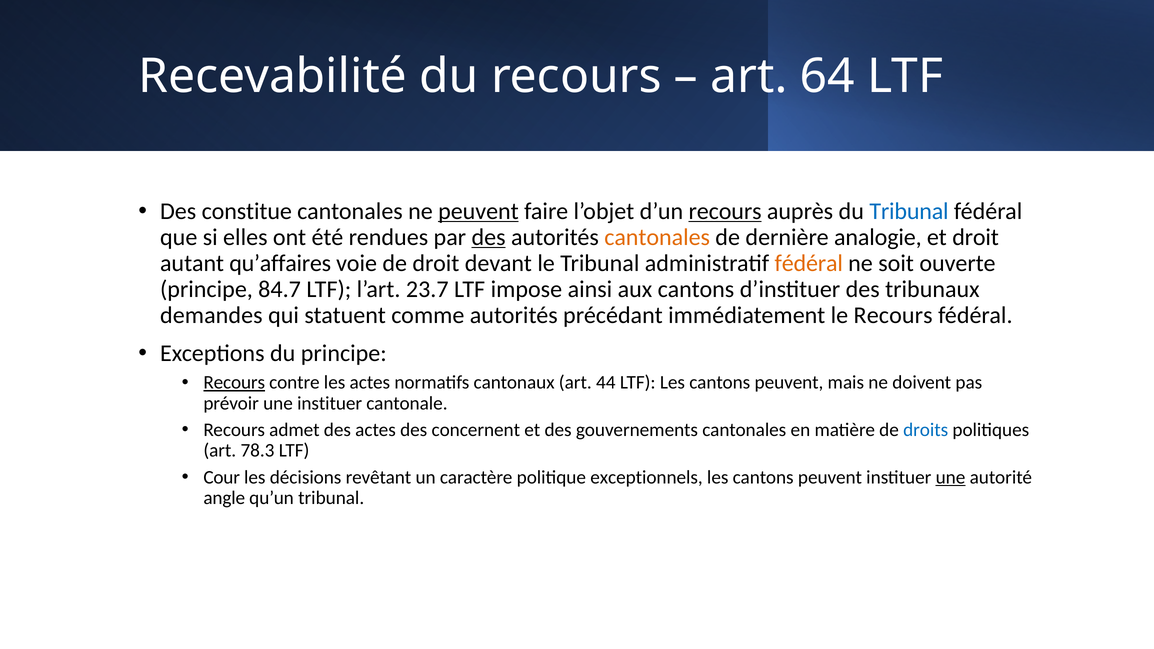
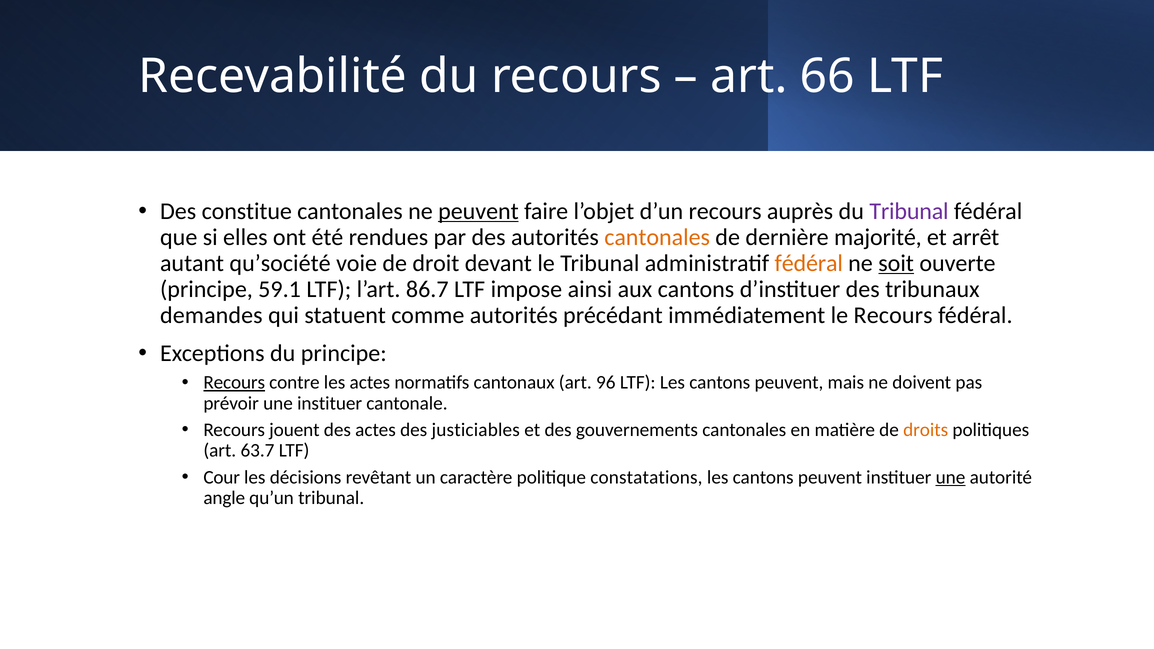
64: 64 -> 66
recours at (725, 211) underline: present -> none
Tribunal at (909, 211) colour: blue -> purple
des at (489, 237) underline: present -> none
analogie: analogie -> majorité
et droit: droit -> arrêt
qu’affaires: qu’affaires -> qu’société
soit underline: none -> present
84.7: 84.7 -> 59.1
23.7: 23.7 -> 86.7
44: 44 -> 96
admet: admet -> jouent
concernent: concernent -> justiciables
droits colour: blue -> orange
78.3: 78.3 -> 63.7
exceptionnels: exceptionnels -> constatations
